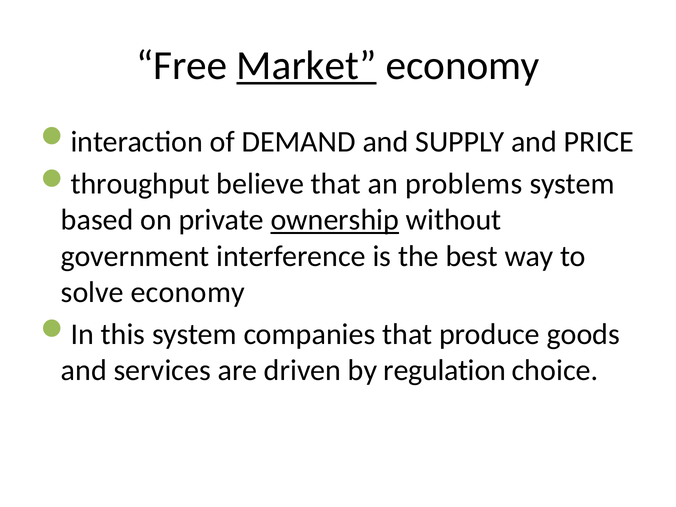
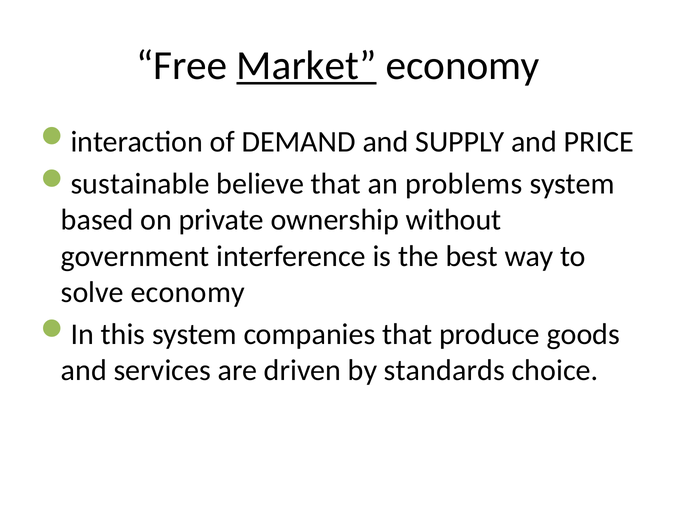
throughput: throughput -> sustainable
ownership underline: present -> none
regulation: regulation -> standards
